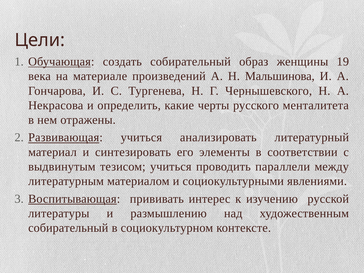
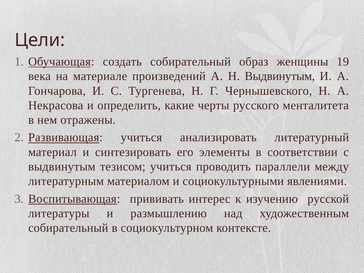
Н Мальшинова: Мальшинова -> Выдвинутым
